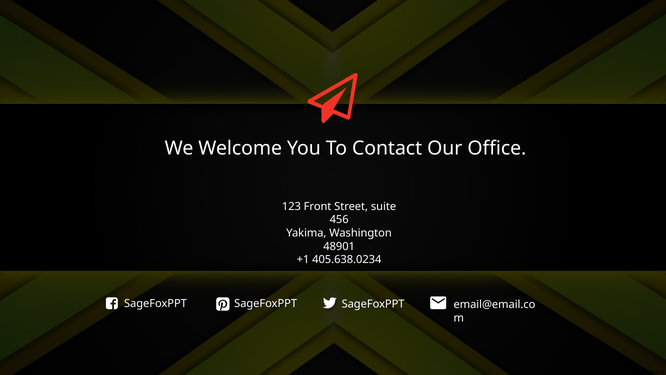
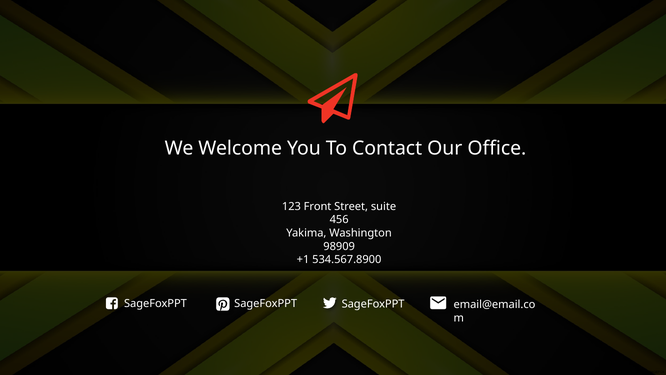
48901: 48901 -> 98909
405.638.0234: 405.638.0234 -> 534.567.8900
